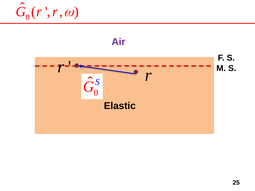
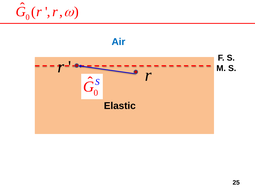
Air colour: purple -> blue
